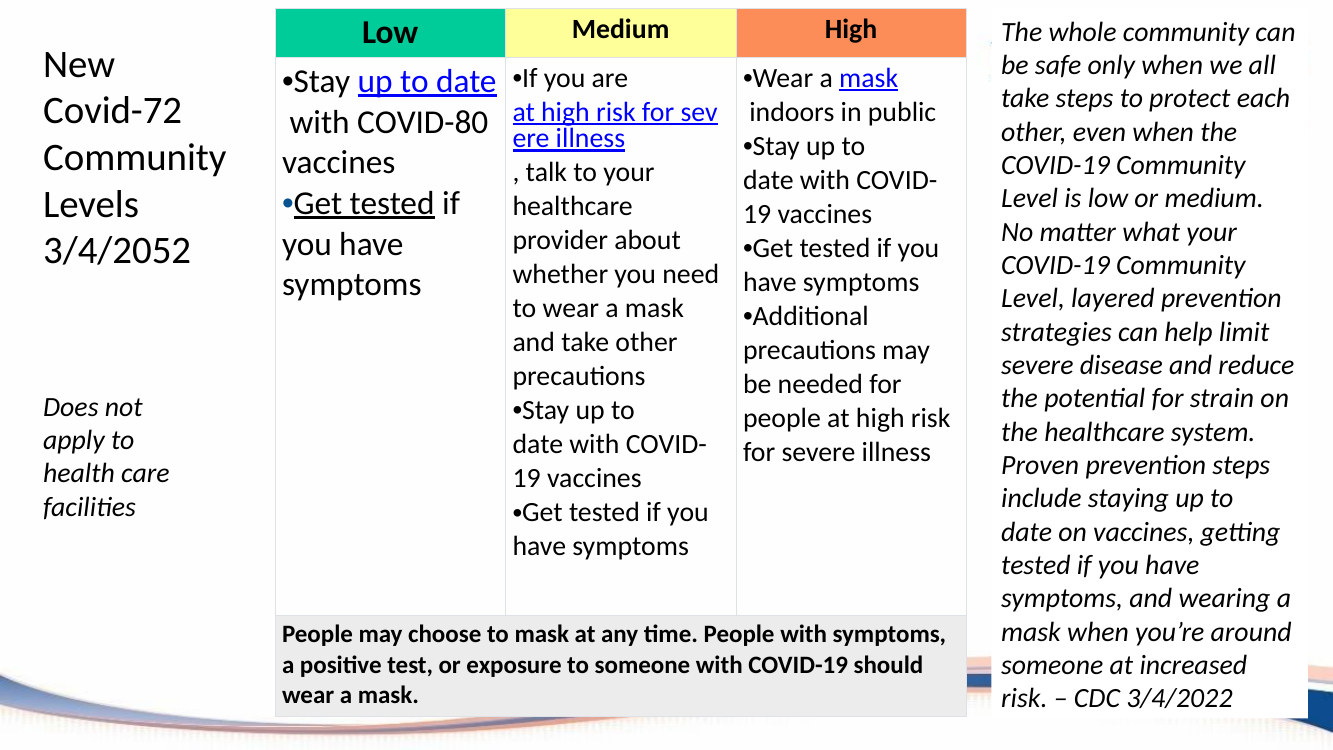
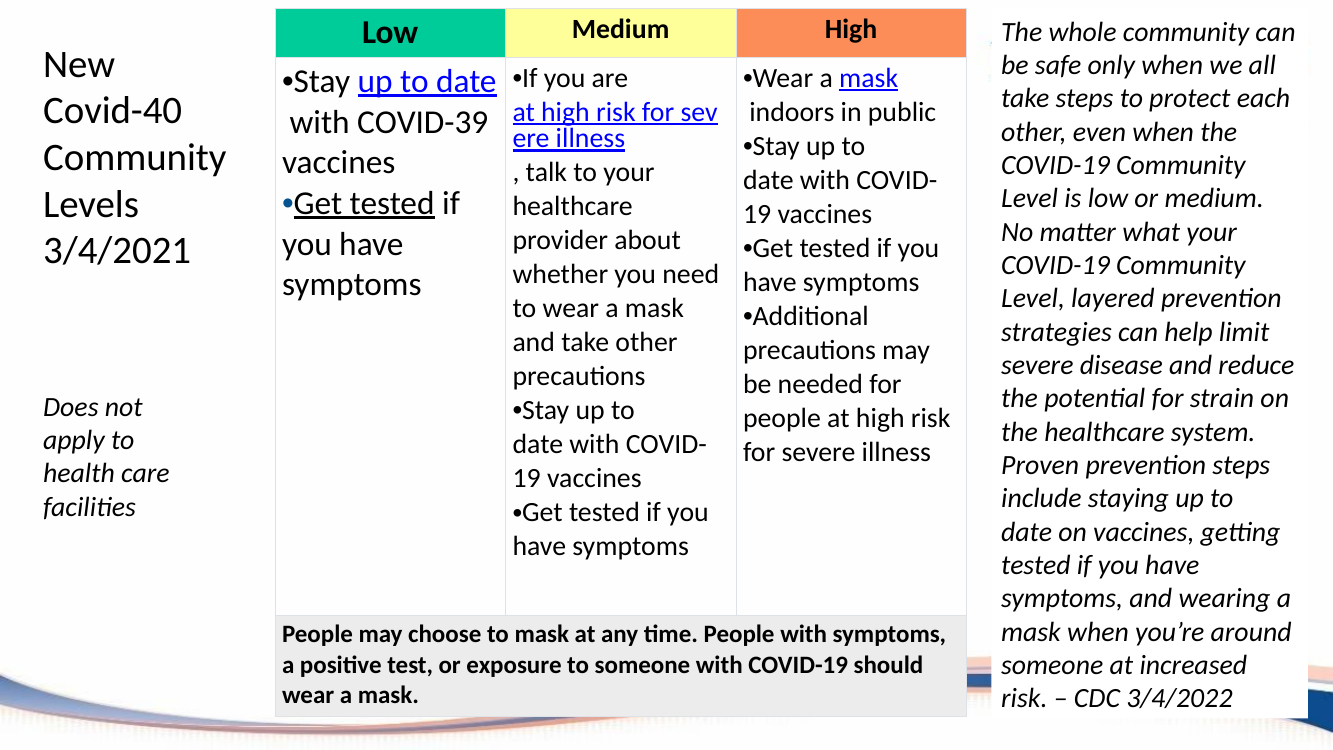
Covid-72: Covid-72 -> Covid-40
COVID-80: COVID-80 -> COVID-39
3/4/2052: 3/4/2052 -> 3/4/2021
